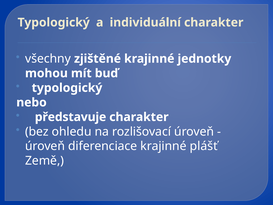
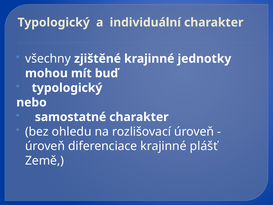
představuje: představuje -> samostatné
